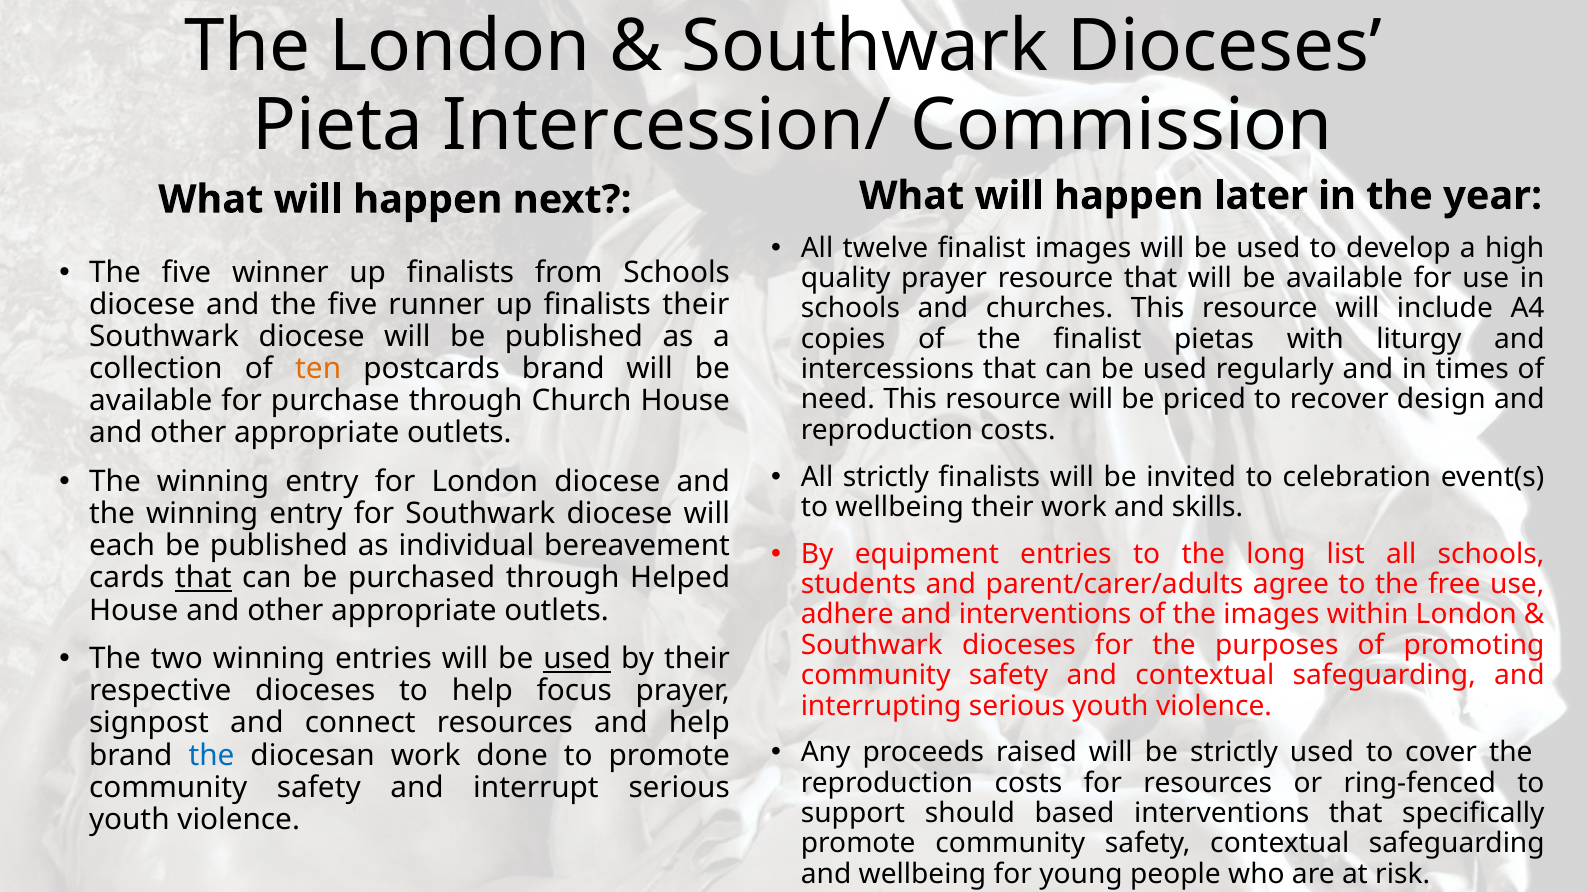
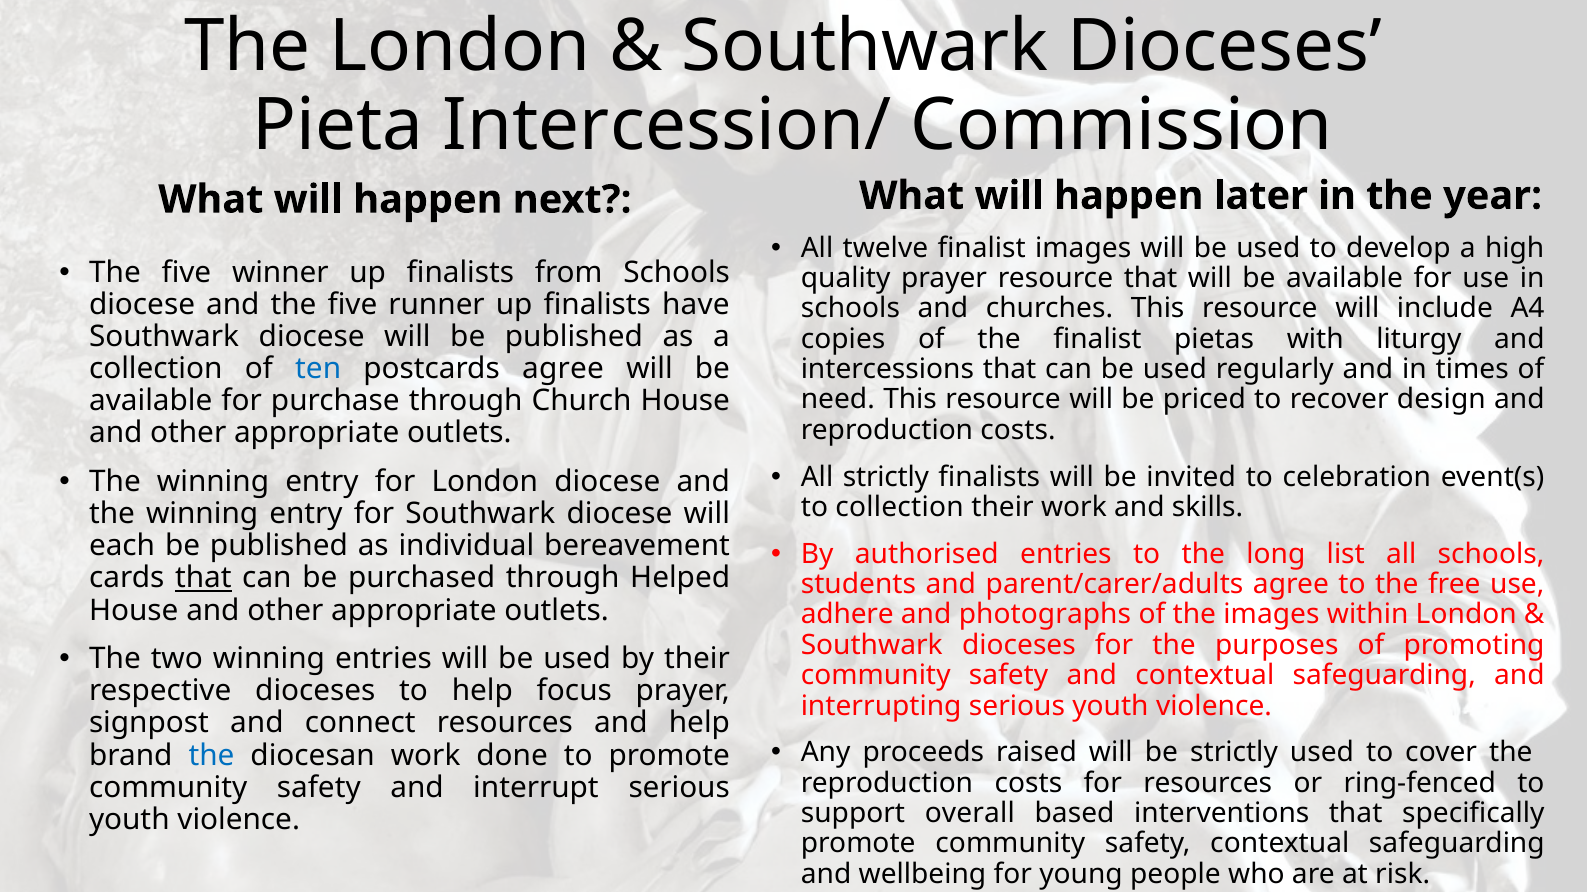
finalists their: their -> have
ten colour: orange -> blue
postcards brand: brand -> agree
to wellbeing: wellbeing -> collection
equipment: equipment -> authorised
and interventions: interventions -> photographs
used at (577, 659) underline: present -> none
should: should -> overall
